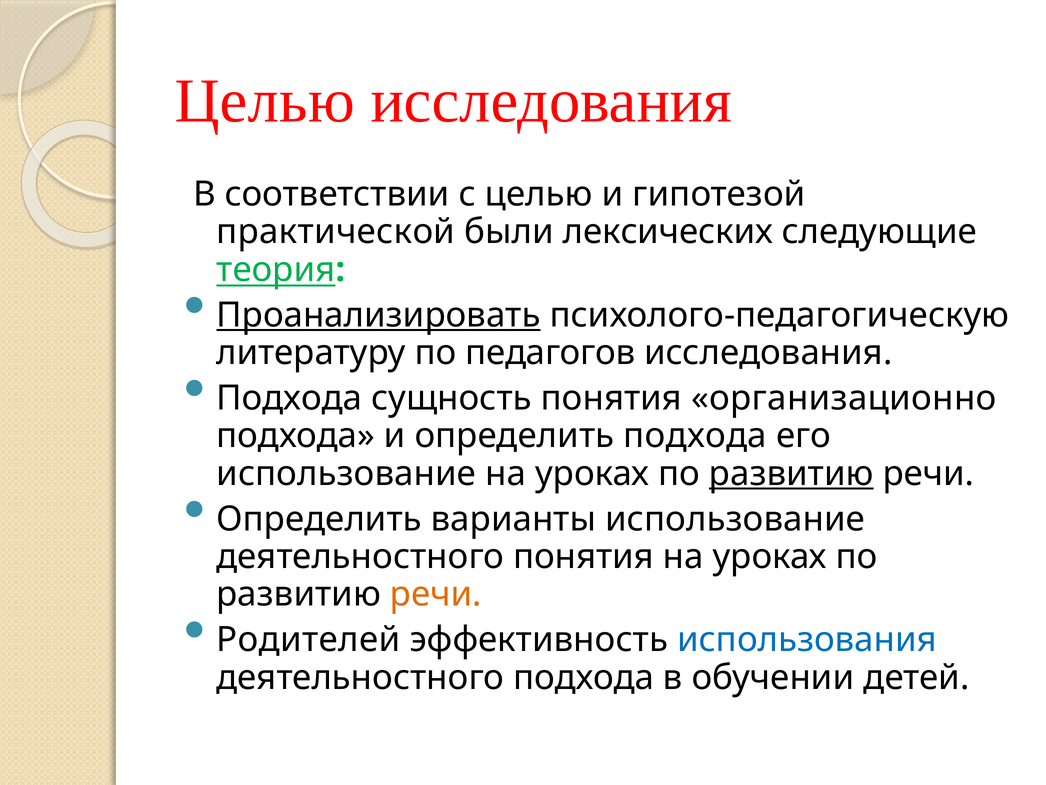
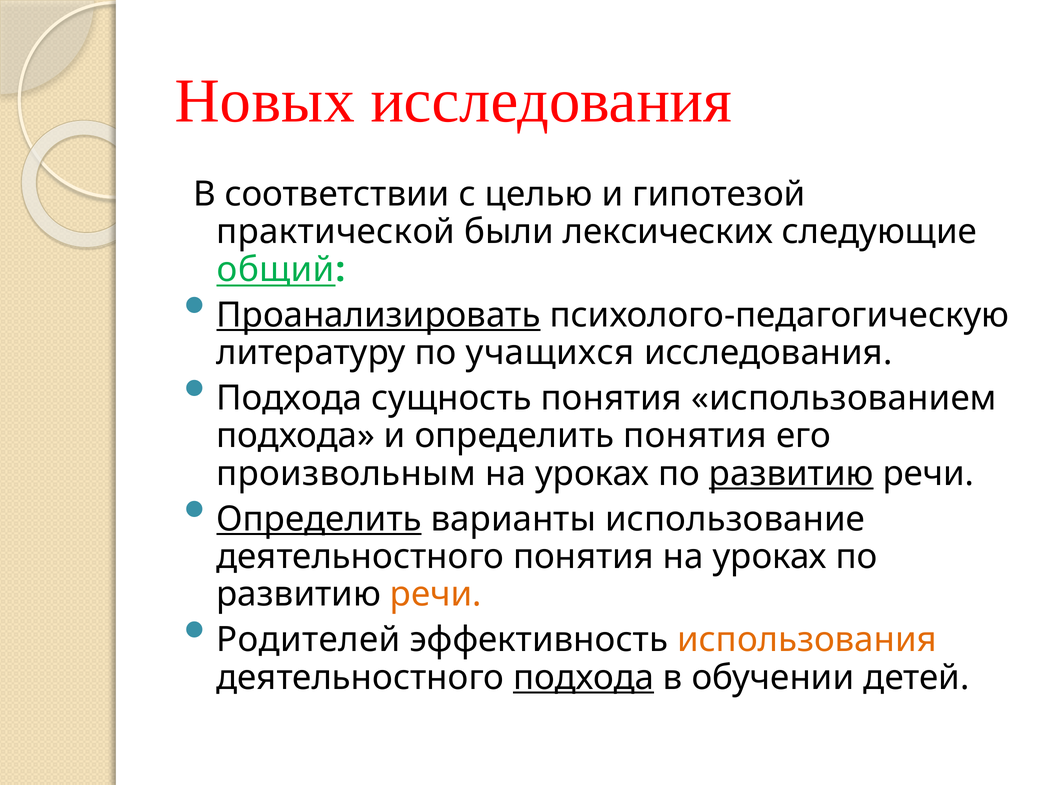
Целью at (265, 101): Целью -> Новых
теория: теория -> общий
педагогов: педагогов -> учащихся
организационно: организационно -> использованием
определить подхода: подхода -> понятия
использование at (346, 473): использование -> произвольным
Определить at (319, 519) underline: none -> present
использования colour: blue -> orange
подхода at (584, 677) underline: none -> present
